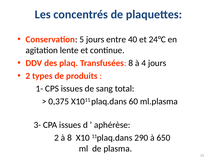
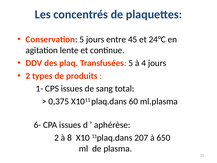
40: 40 -> 45
Transfusées 8: 8 -> 5
3-: 3- -> 6-
290: 290 -> 207
